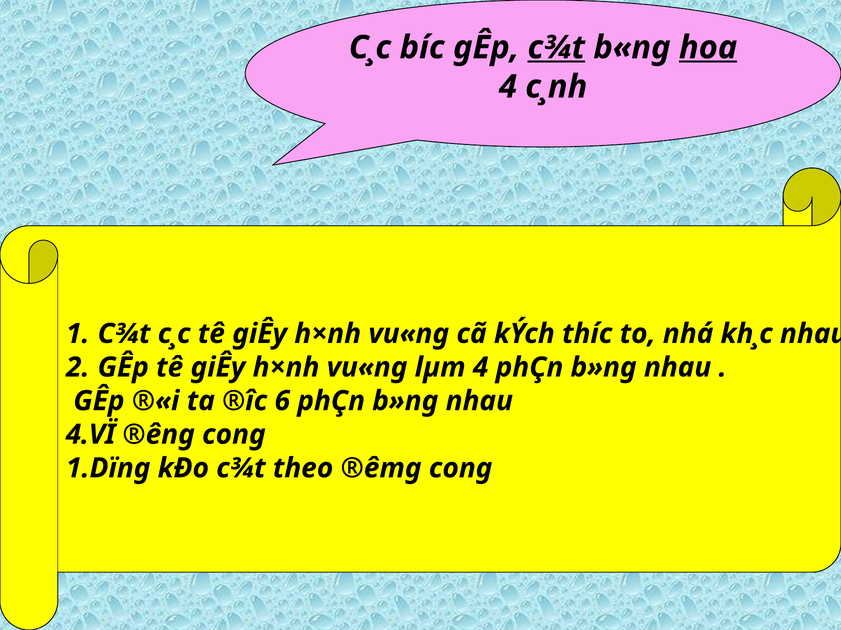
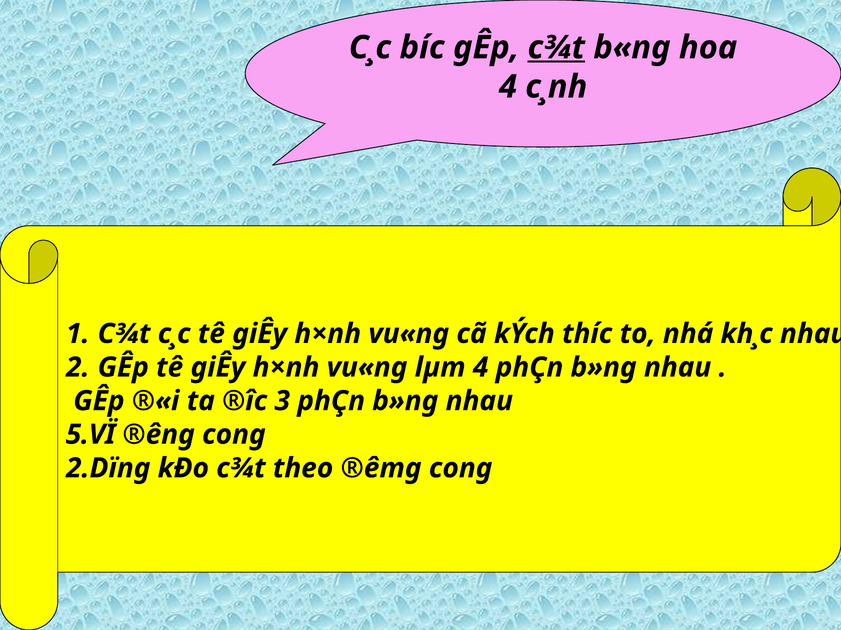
hoa underline: present -> none
6: 6 -> 3
4.VÏ: 4.VÏ -> 5.VÏ
1.Dïng: 1.Dïng -> 2.Dïng
